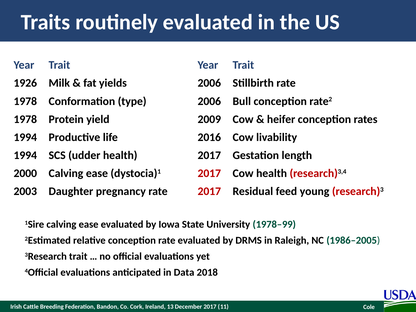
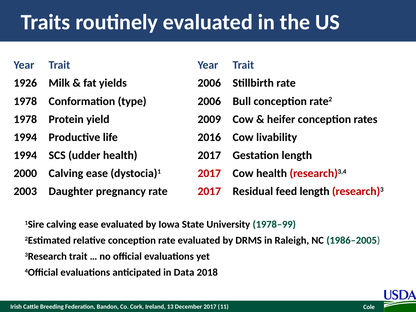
feed young: young -> length
